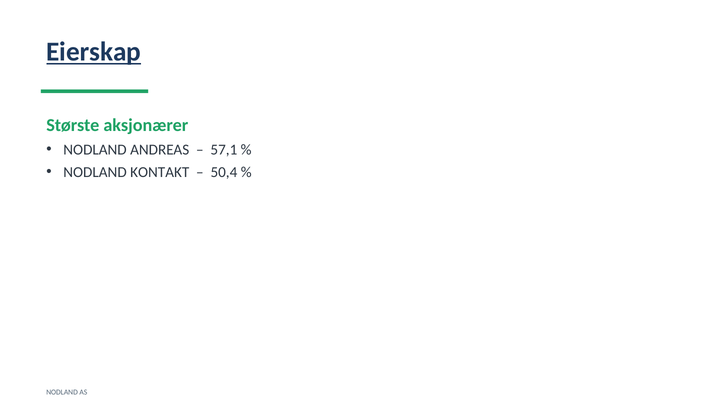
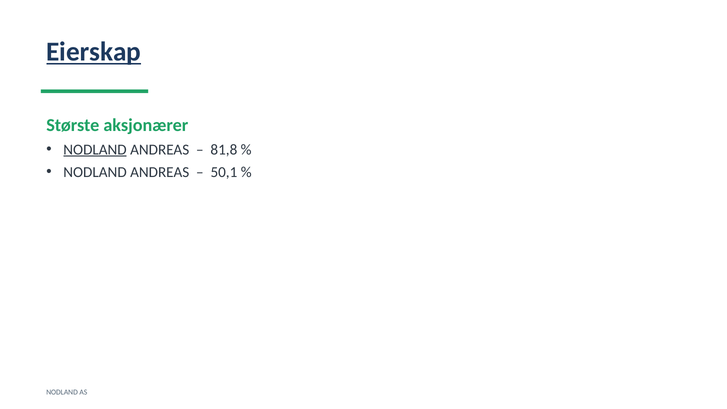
NODLAND at (95, 149) underline: none -> present
57,1: 57,1 -> 81,8
KONTAKT at (160, 172): KONTAKT -> ANDREAS
50,4: 50,4 -> 50,1
